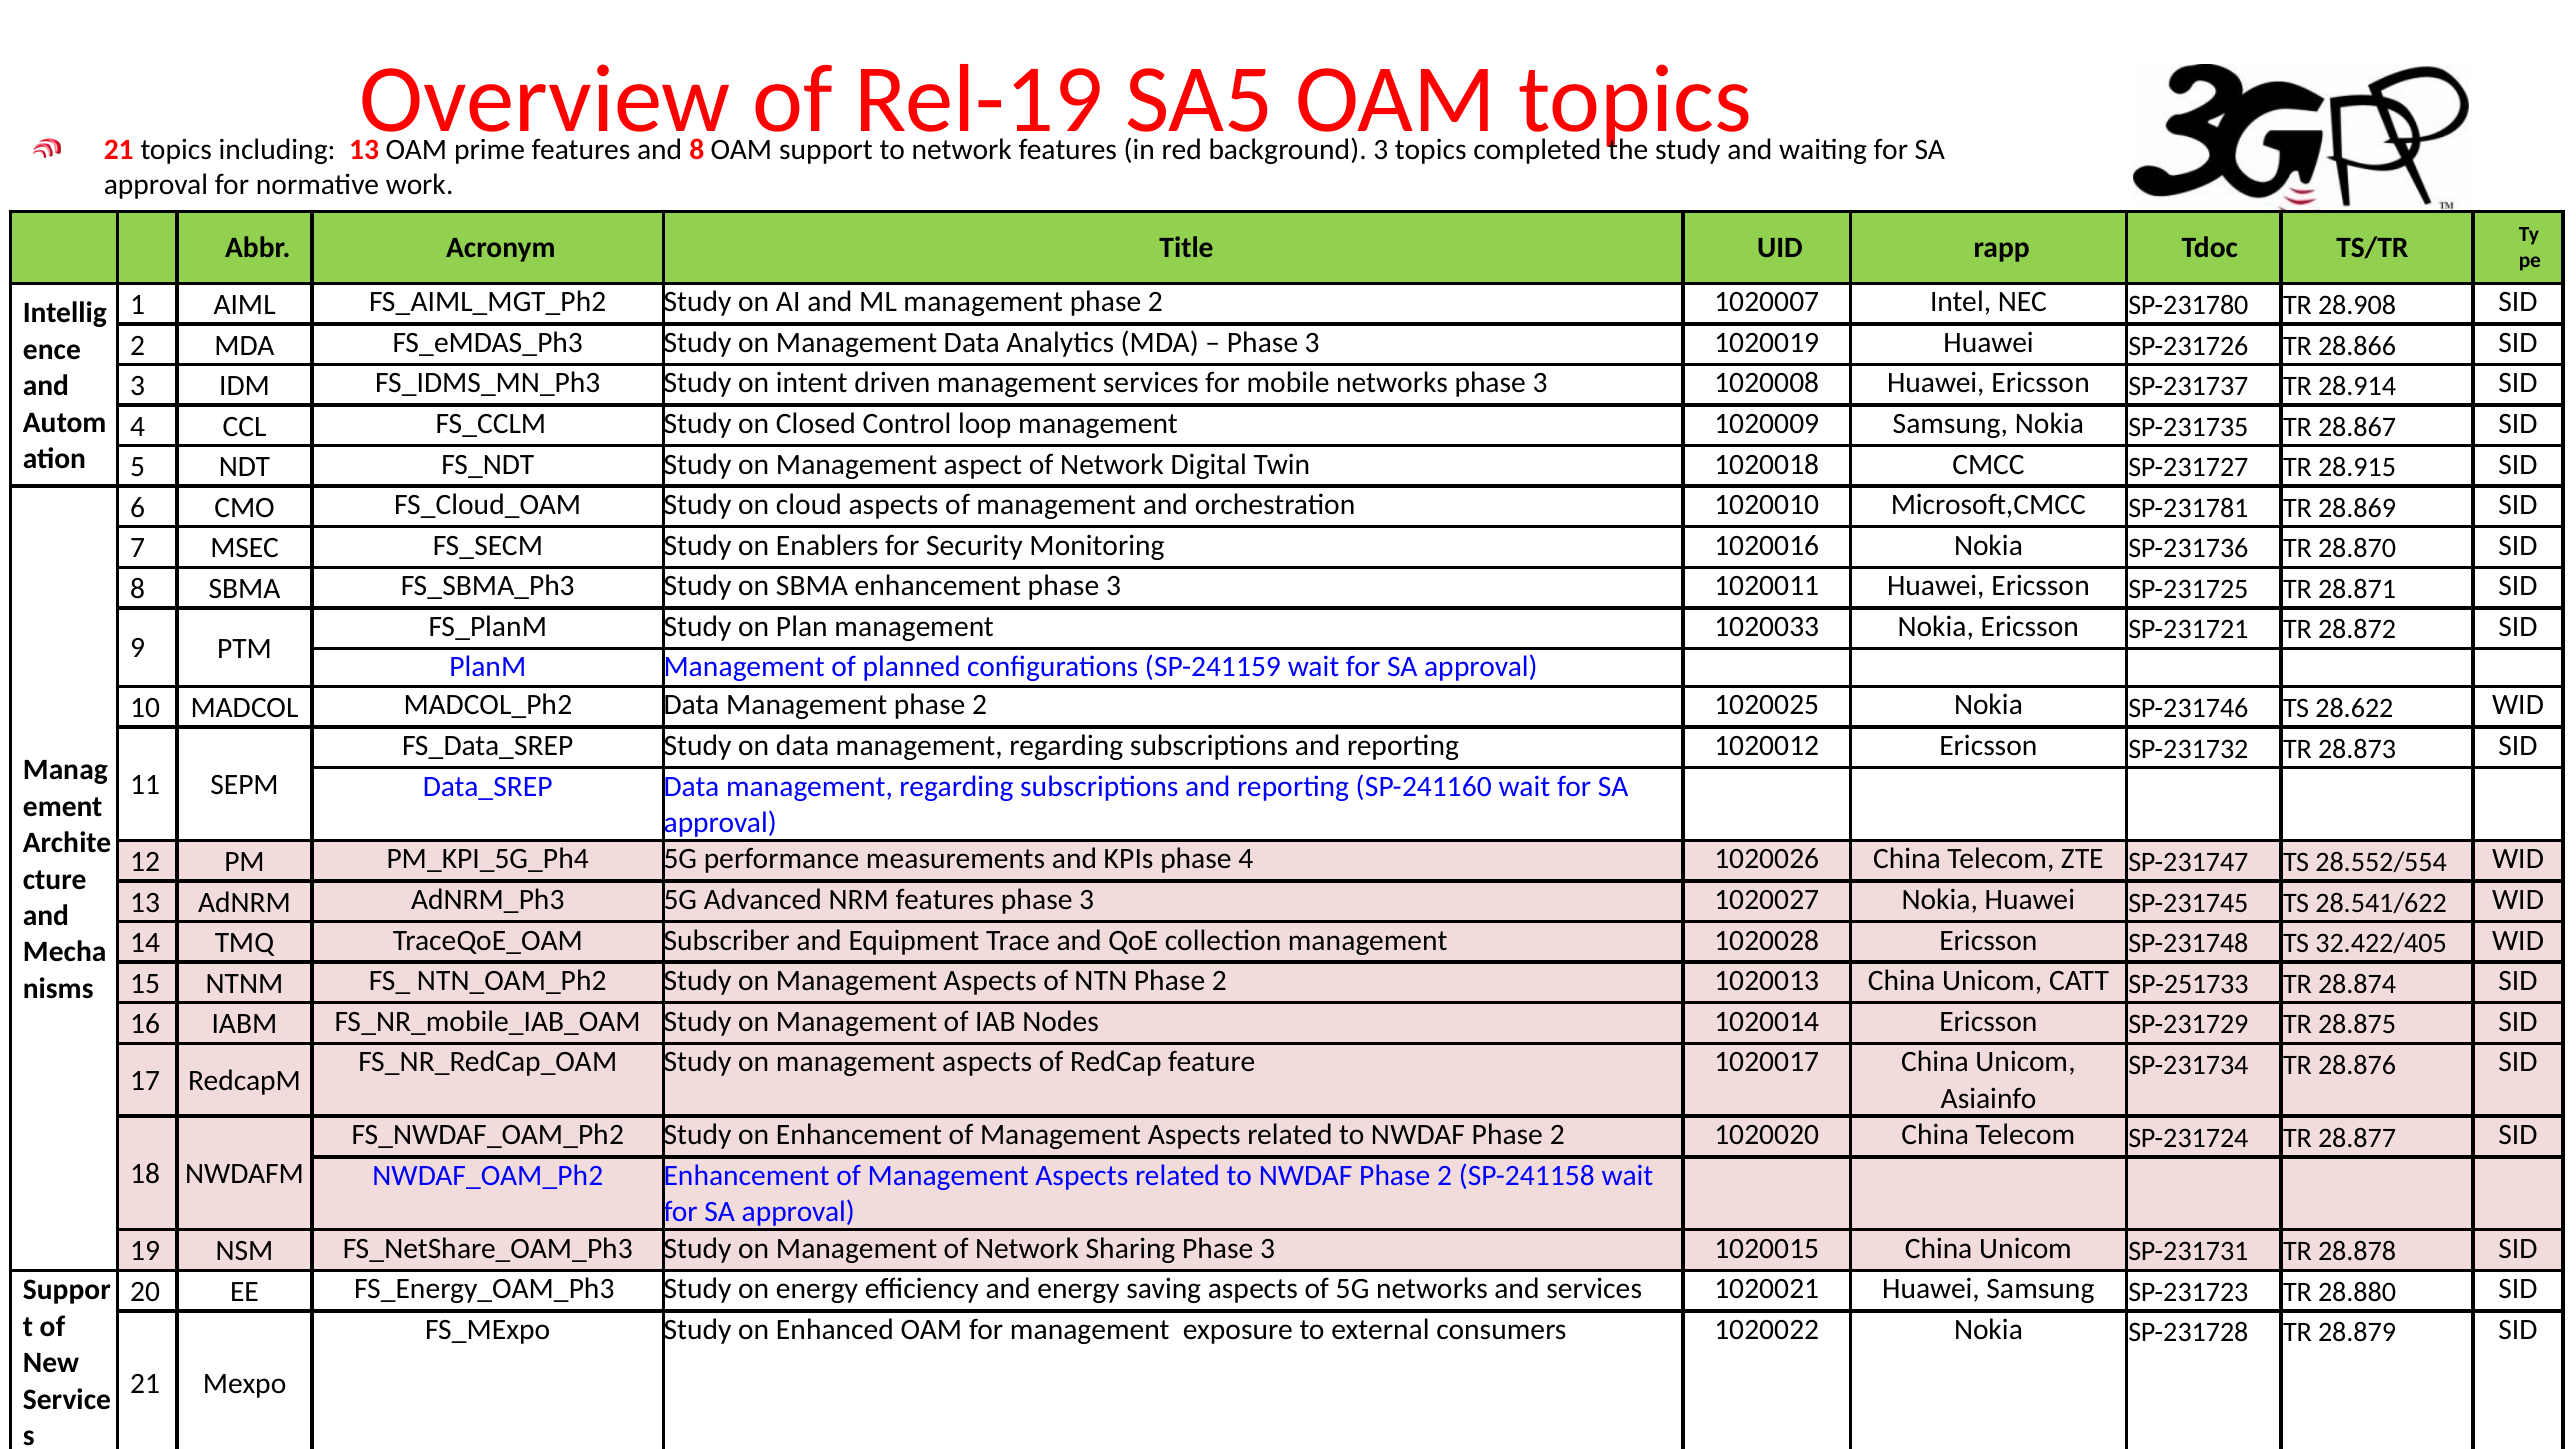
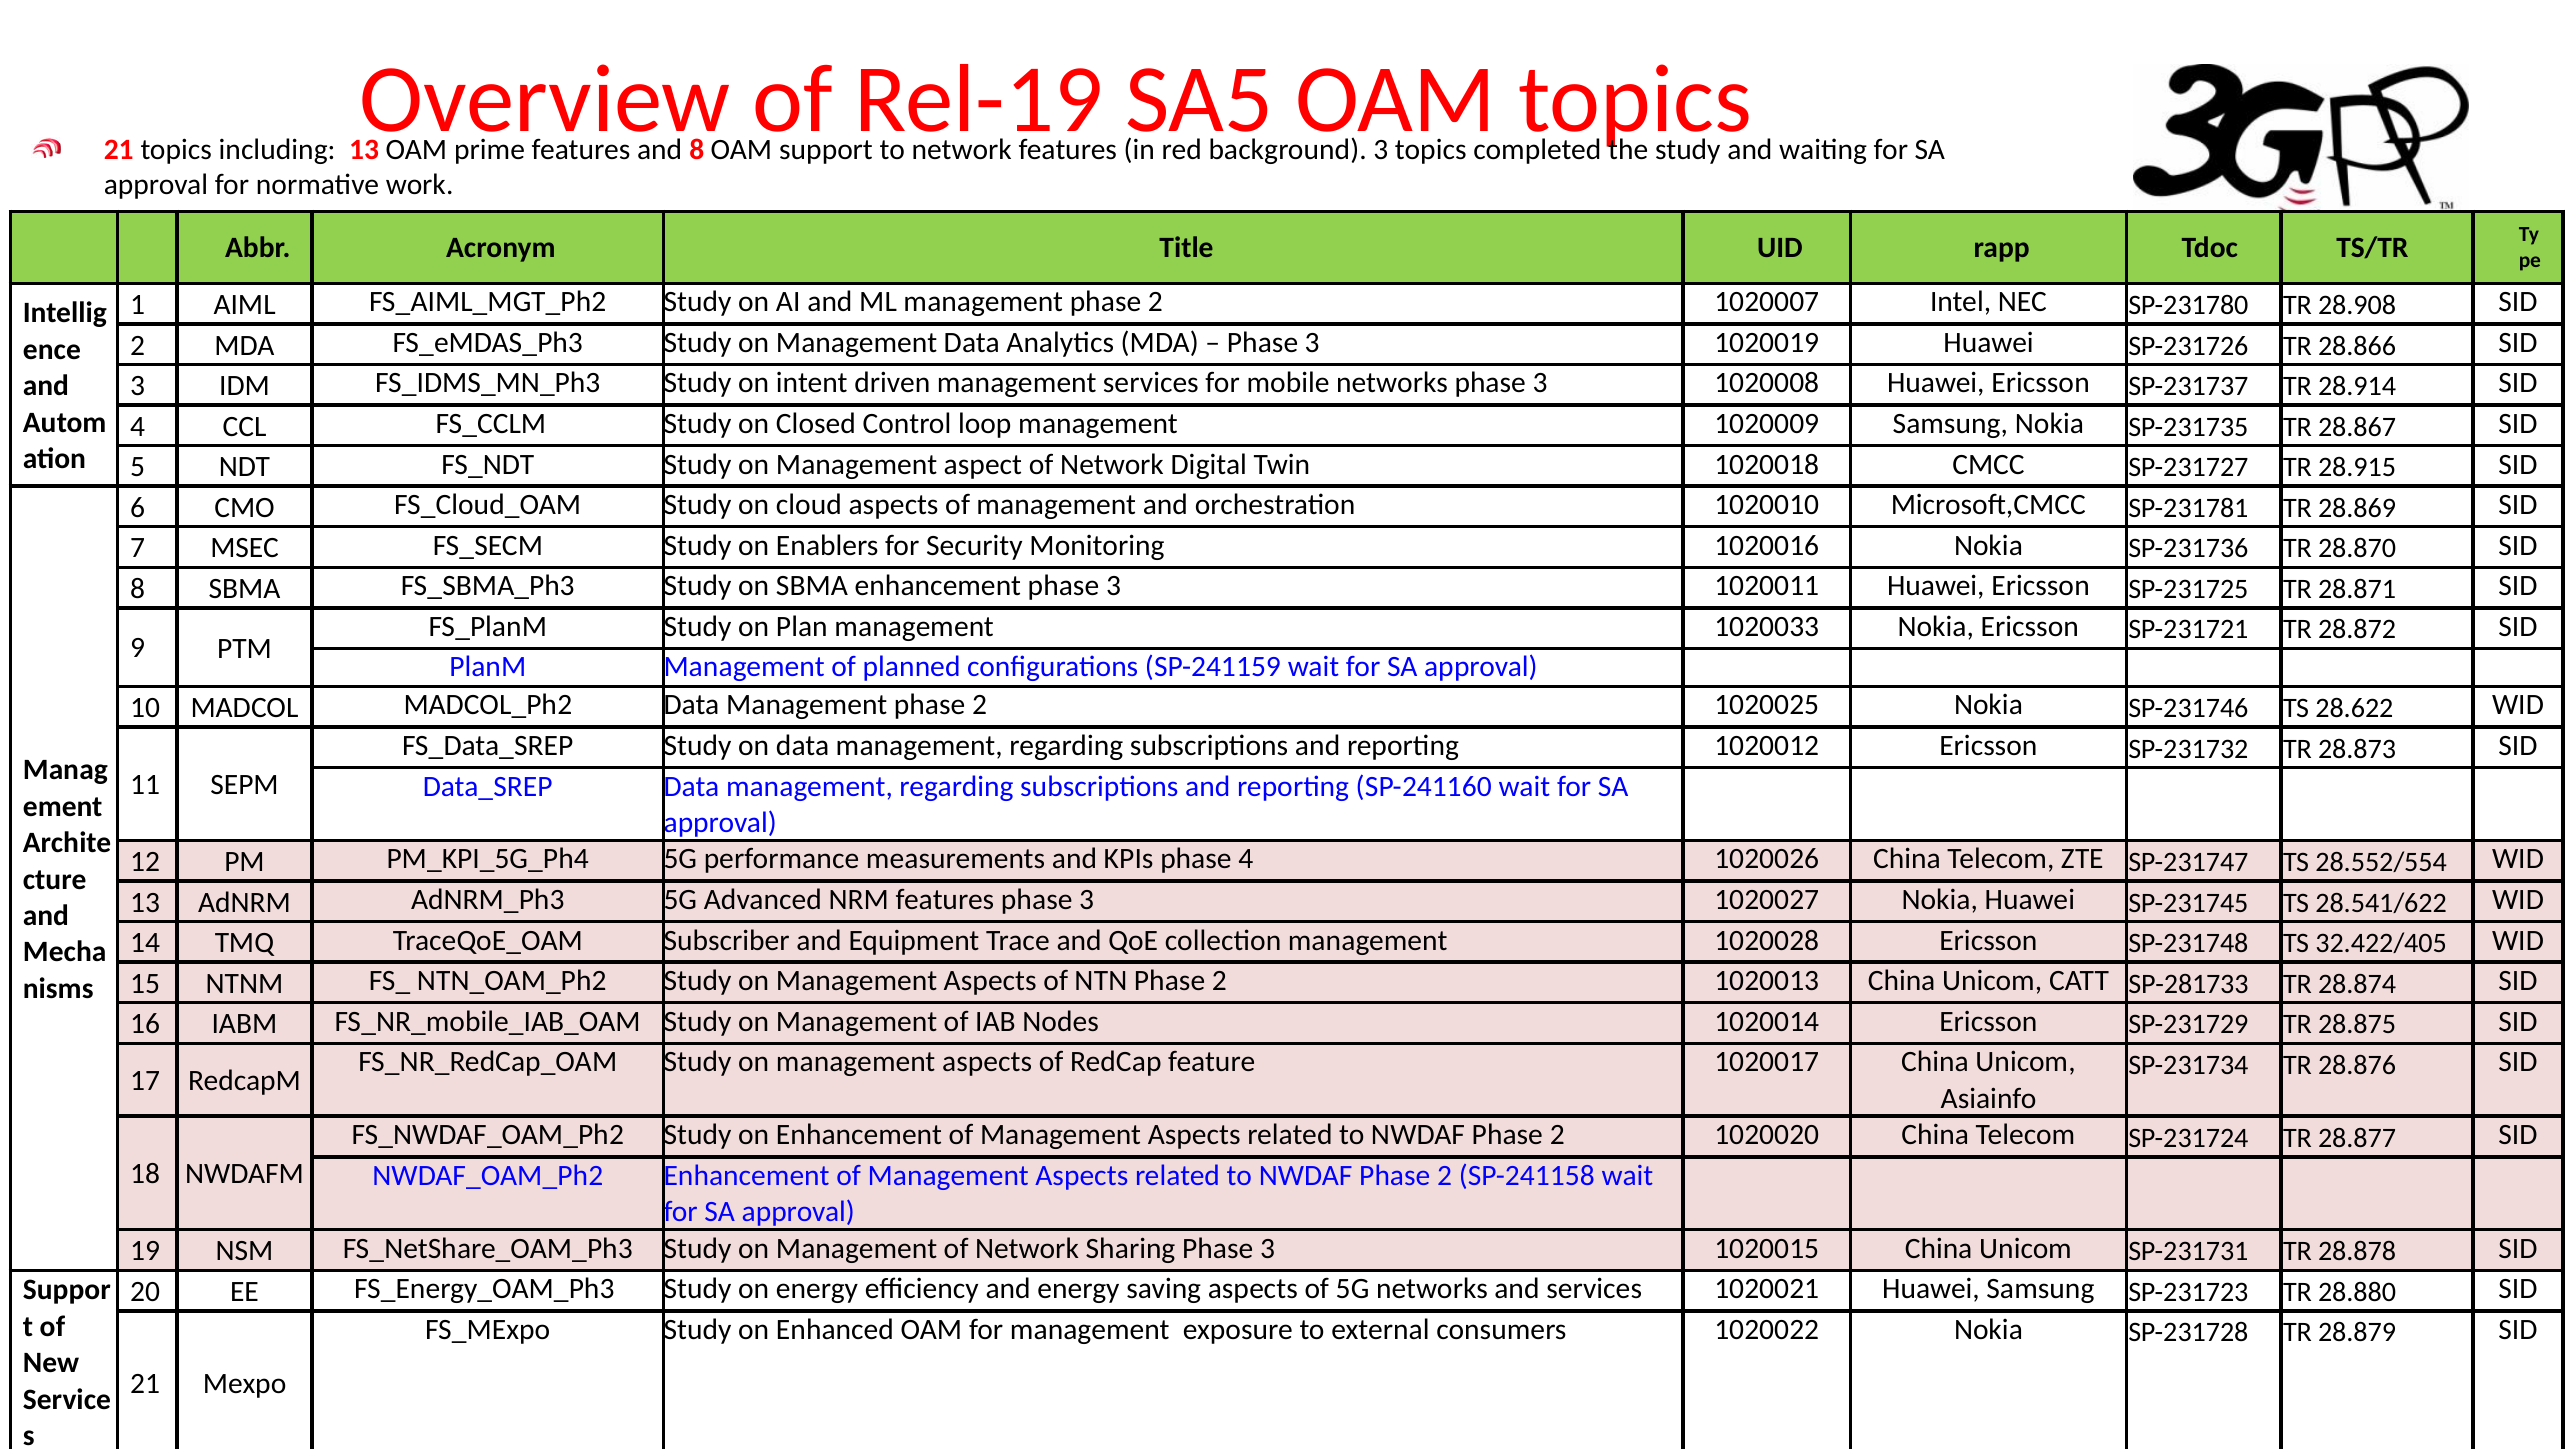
SP-251733: SP-251733 -> SP-281733
